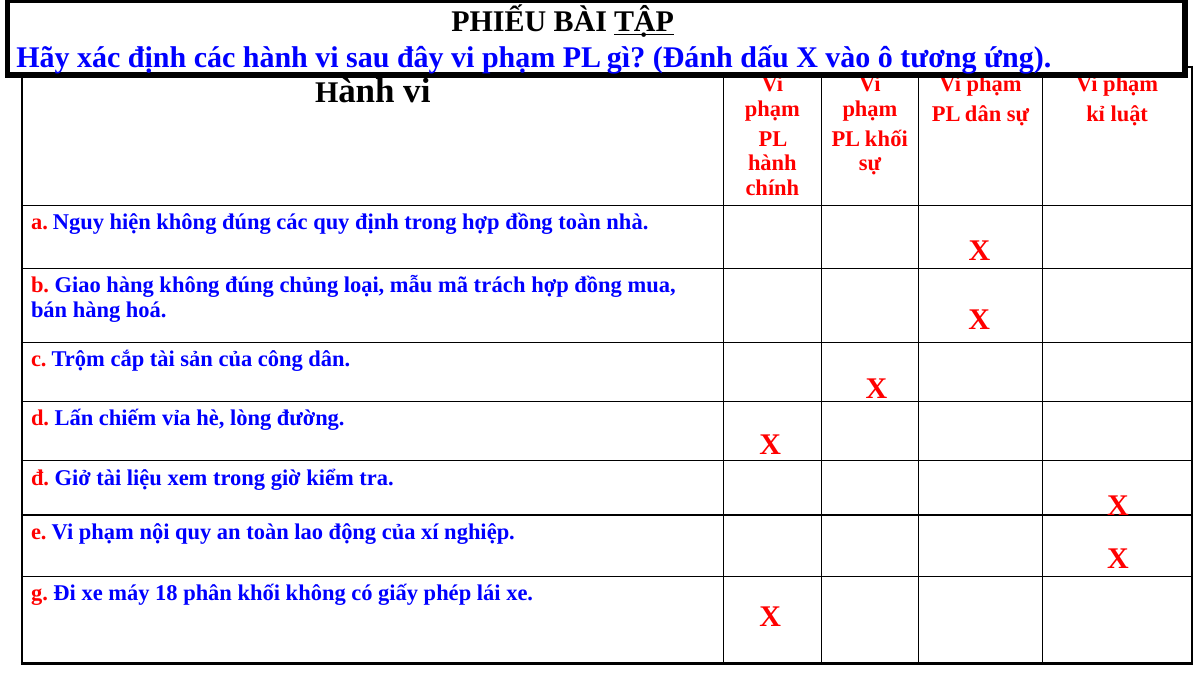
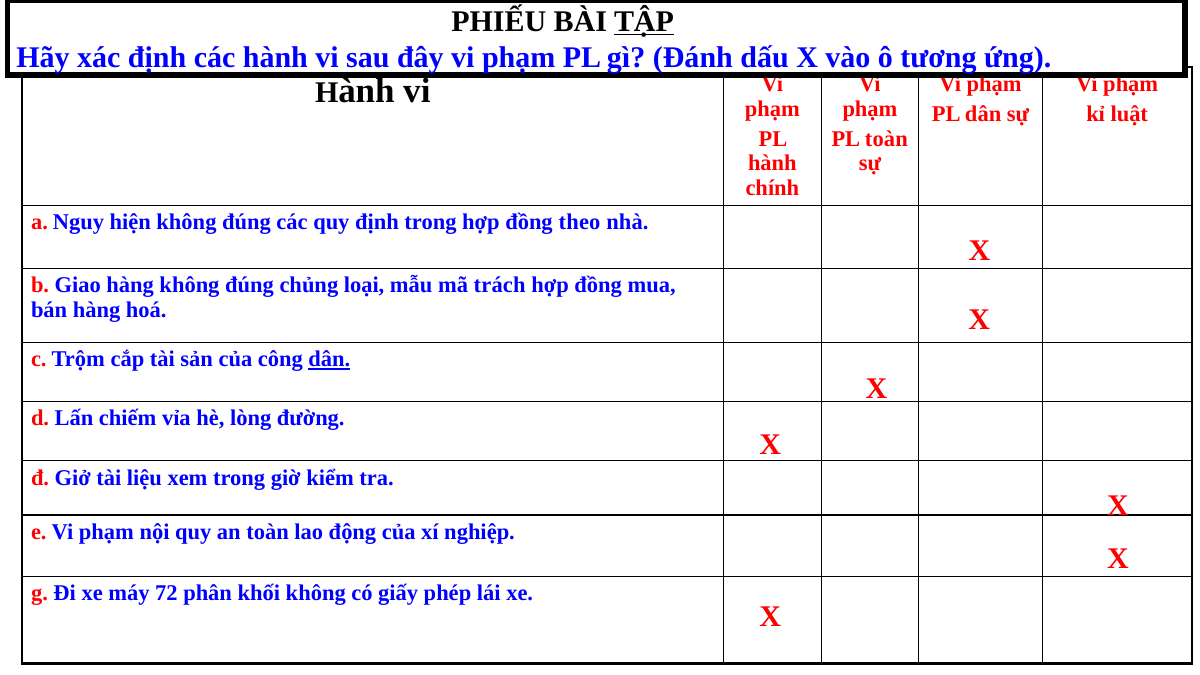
PL khối: khối -> toàn
đồng toàn: toàn -> theo
dân at (329, 359) underline: none -> present
18: 18 -> 72
